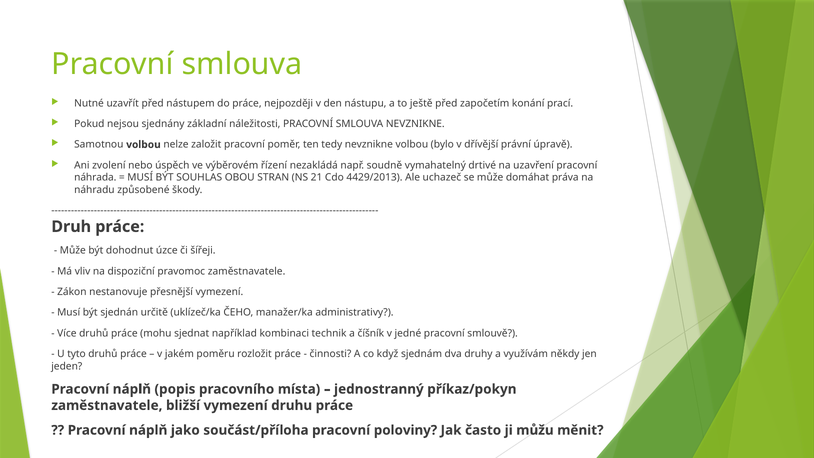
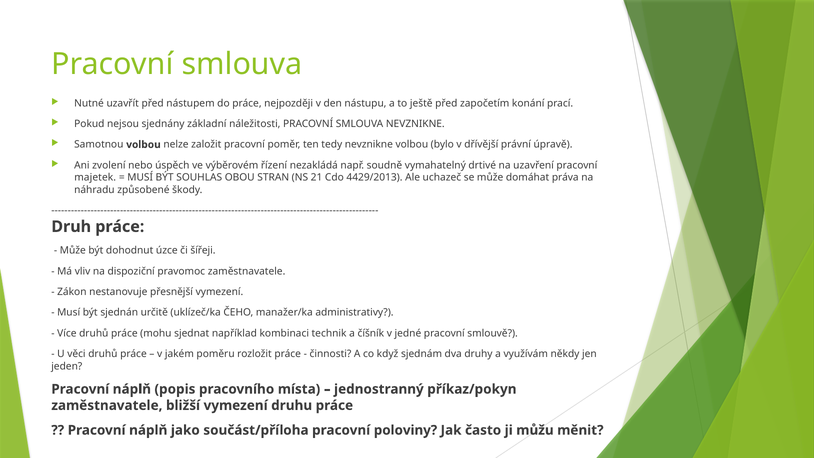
náhrada: náhrada -> majetek
tyto: tyto -> věci
